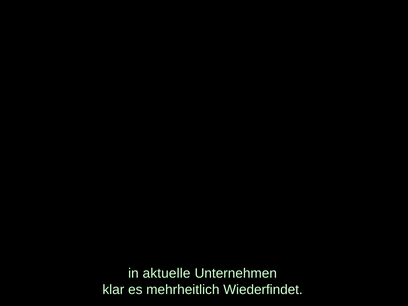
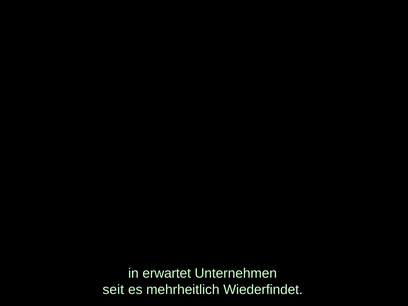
aktuelle: aktuelle -> erwartet
klar: klar -> seit
